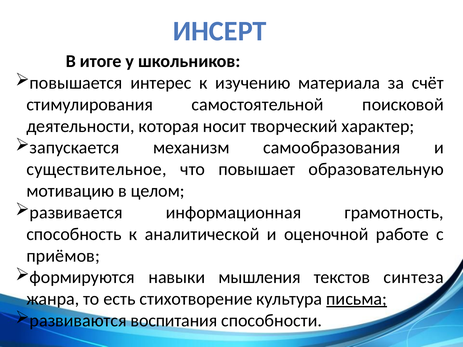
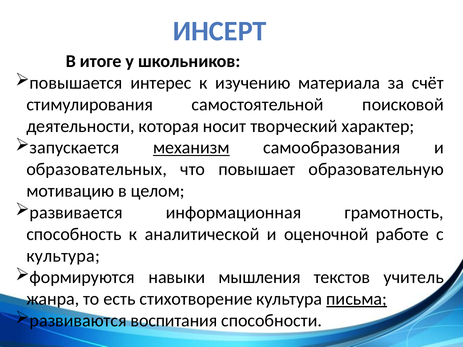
механизм underline: none -> present
существительное: существительное -> образовательных
приёмов at (63, 256): приёмов -> культура
синтеза: синтеза -> учитель
